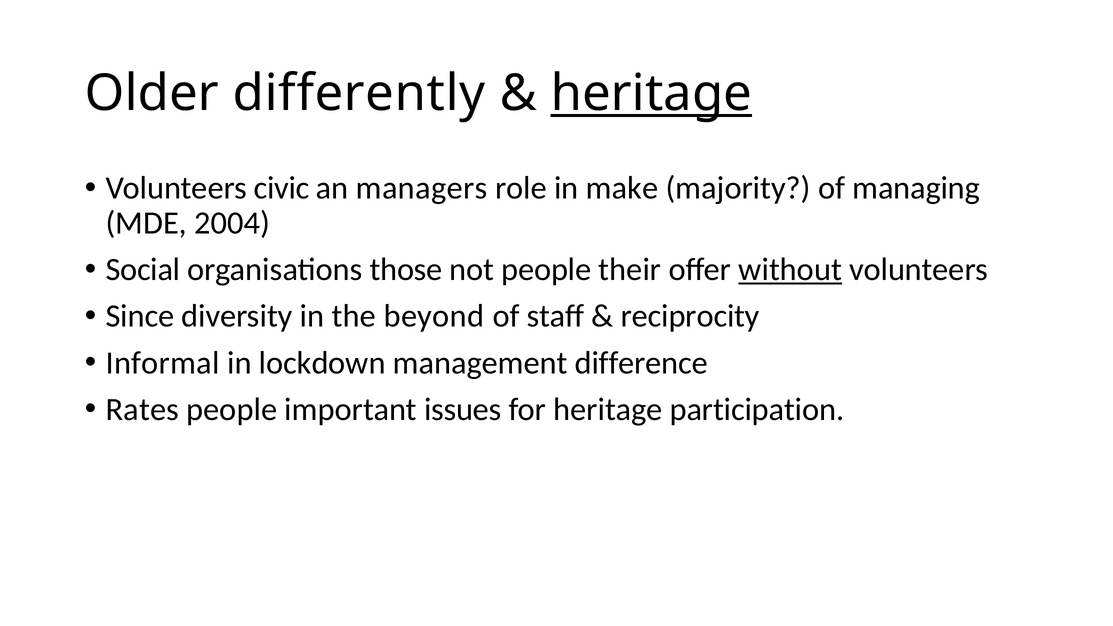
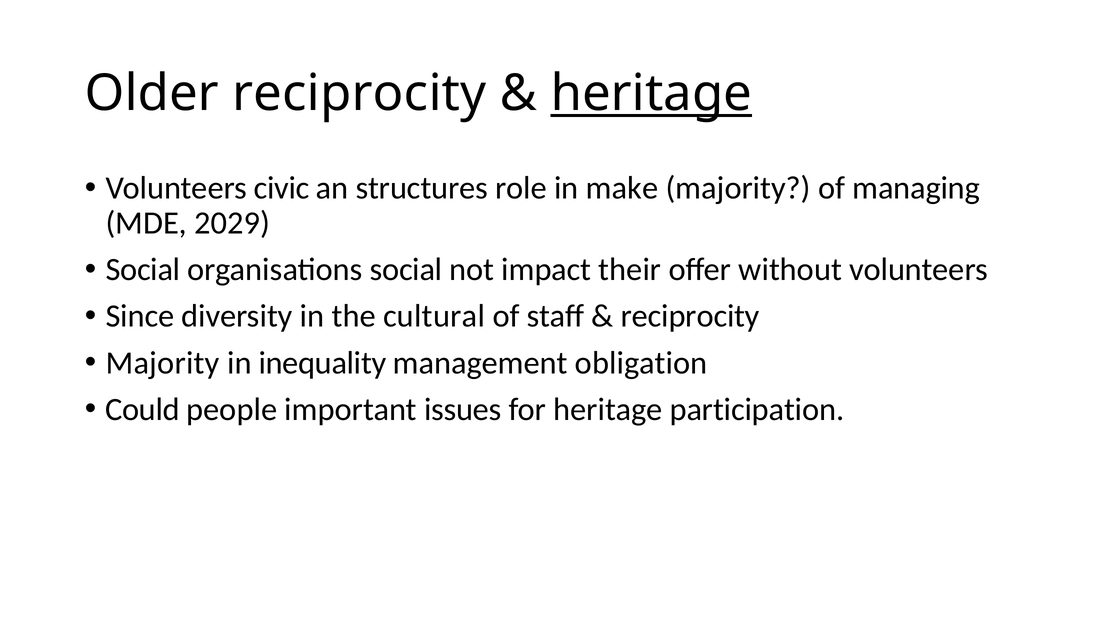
Older differently: differently -> reciprocity
managers: managers -> structures
2004: 2004 -> 2029
organisations those: those -> social
not people: people -> impact
without underline: present -> none
beyond: beyond -> cultural
Informal at (163, 363): Informal -> Majority
lockdown: lockdown -> inequality
difference: difference -> obligation
Rates: Rates -> Could
